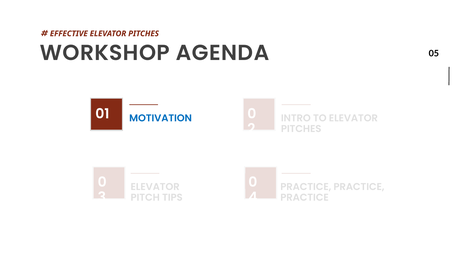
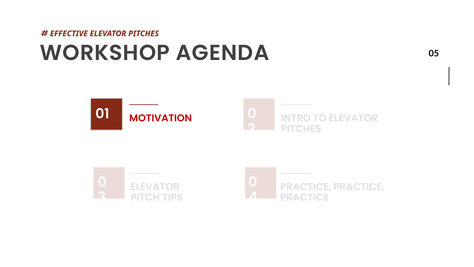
MOTIVATION colour: blue -> red
